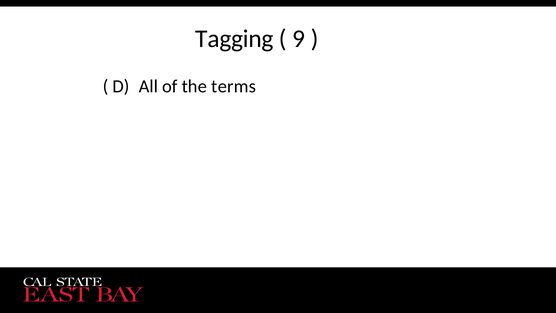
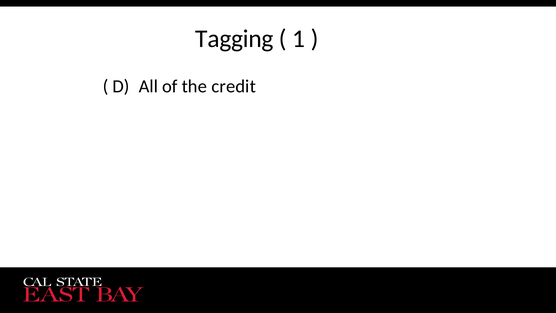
9: 9 -> 1
terms: terms -> credit
